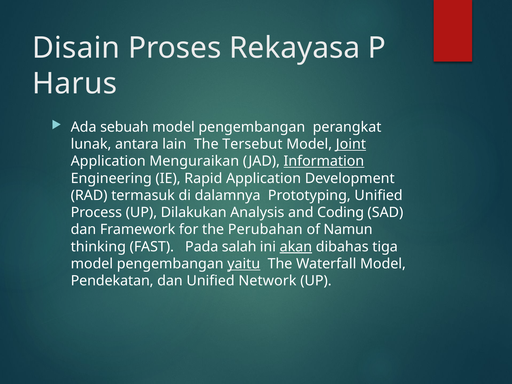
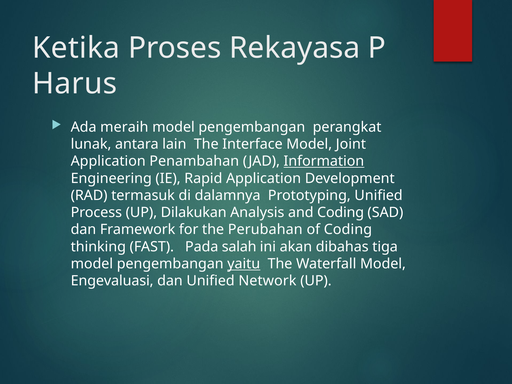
Disain: Disain -> Ketika
sebuah: sebuah -> meraih
Tersebut: Tersebut -> Interface
Joint underline: present -> none
Menguraikan: Menguraikan -> Penambahan
of Namun: Namun -> Coding
akan underline: present -> none
Pendekatan: Pendekatan -> Engevaluasi
